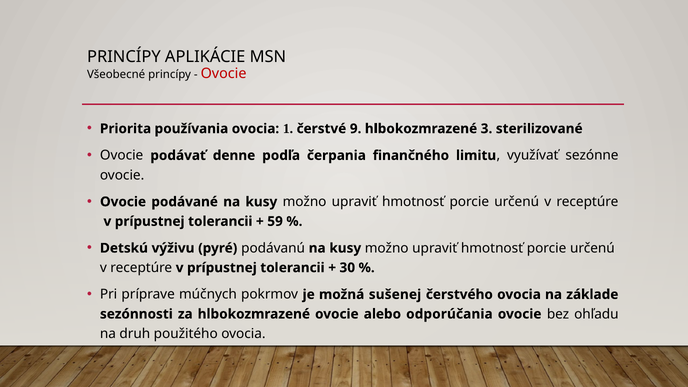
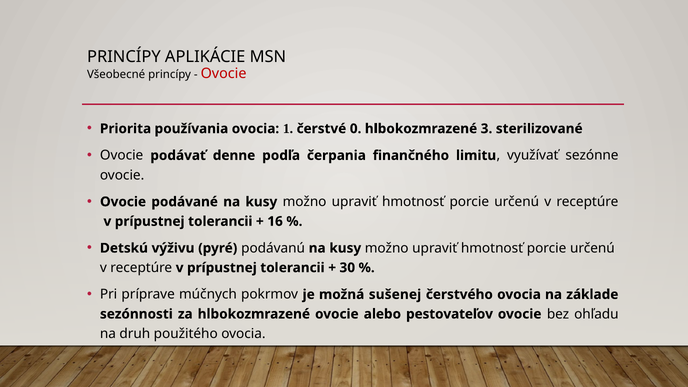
9: 9 -> 0
59: 59 -> 16
odporúčania: odporúčania -> pestovateľov
